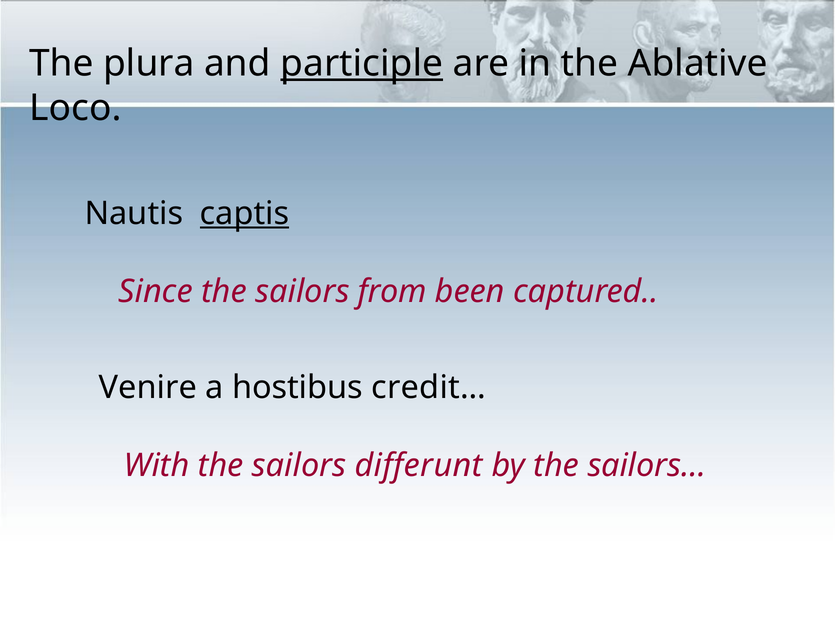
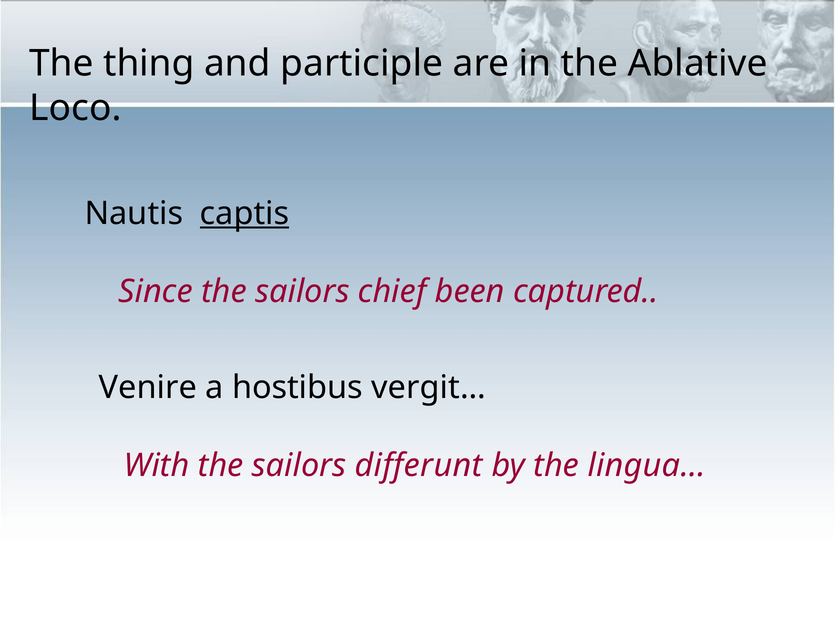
plura: plura -> thing
participle underline: present -> none
from: from -> chief
credit…: credit… -> vergit…
sailors…: sailors… -> lingua…
